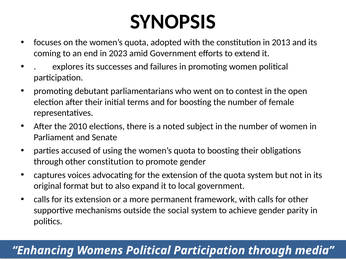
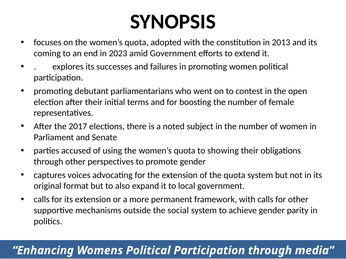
2010: 2010 -> 2017
to boosting: boosting -> showing
other constitution: constitution -> perspectives
